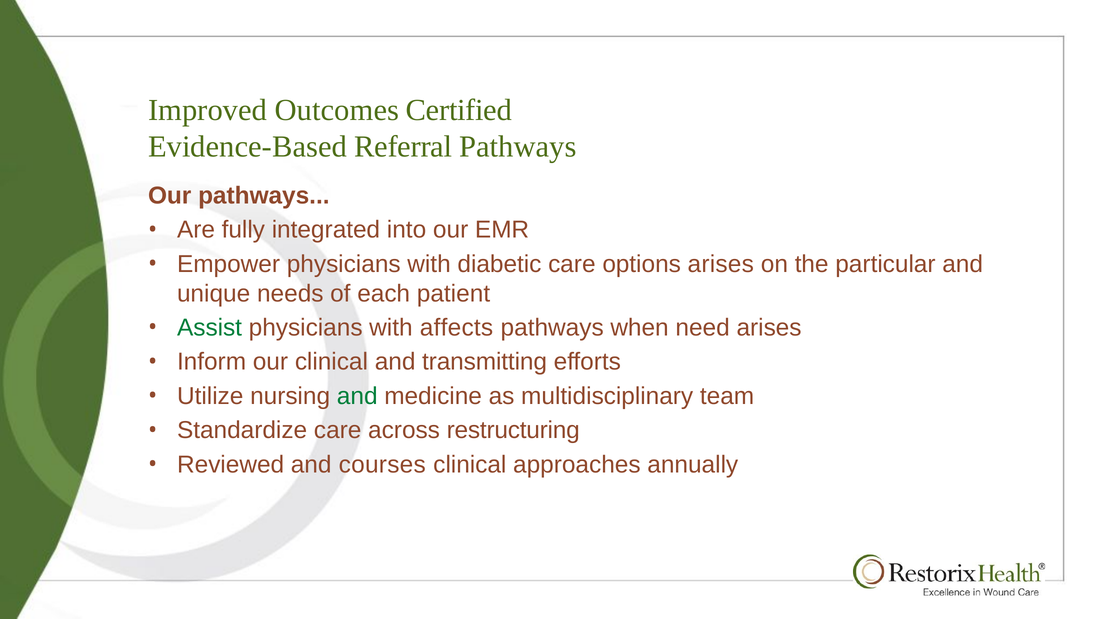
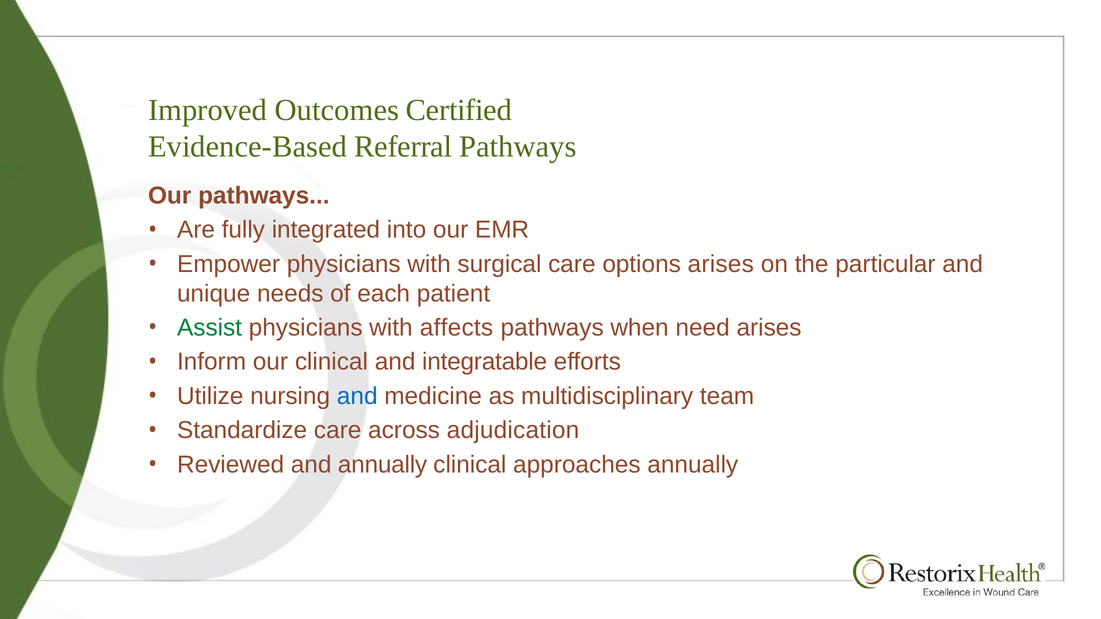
diabetic: diabetic -> surgical
transmitting: transmitting -> integratable
and at (357, 396) colour: green -> blue
restructuring: restructuring -> adjudication
and courses: courses -> annually
